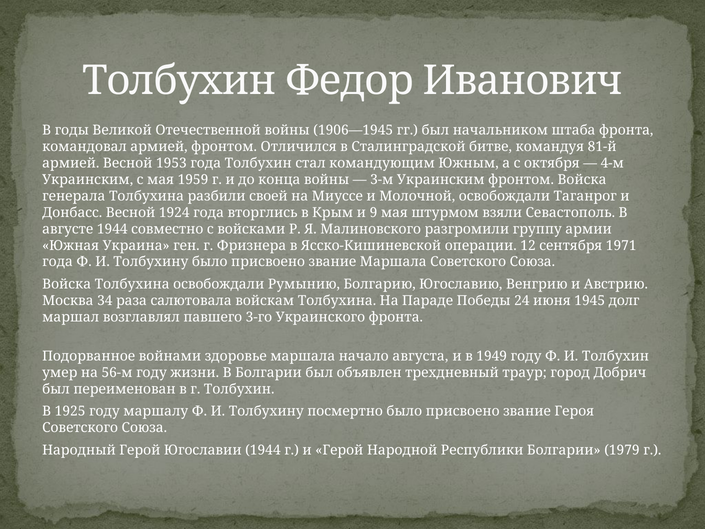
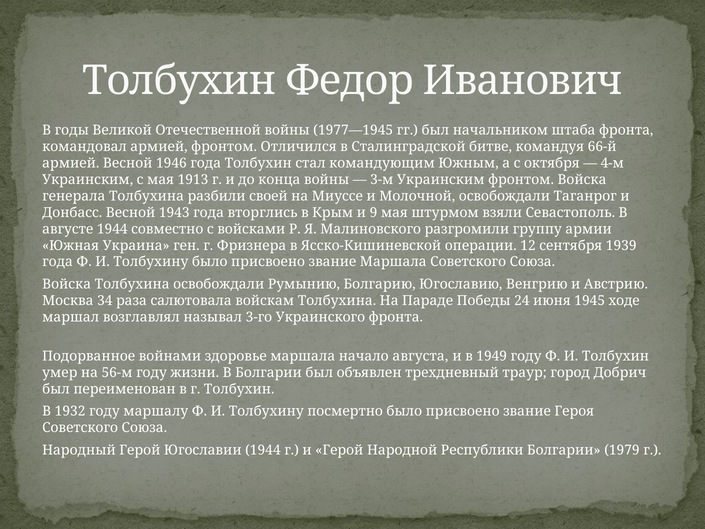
1906—1945: 1906—1945 -> 1977—1945
81-й: 81-й -> 66-й
1953: 1953 -> 1946
1959: 1959 -> 1913
1924: 1924 -> 1943
1971: 1971 -> 1939
долг: долг -> ходе
павшего: павшего -> называл
1925: 1925 -> 1932
